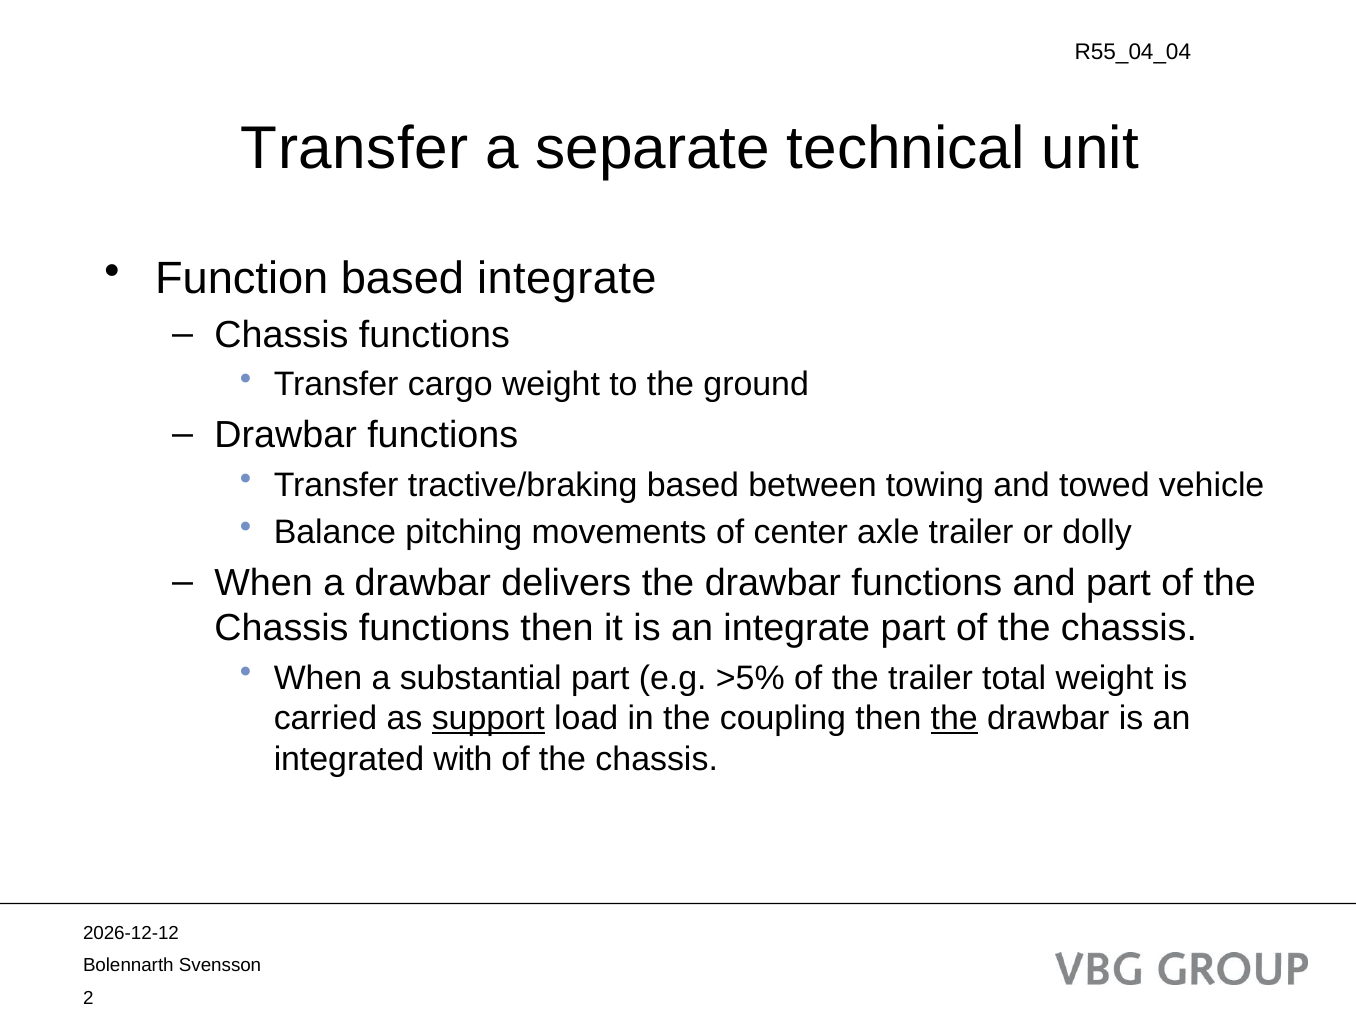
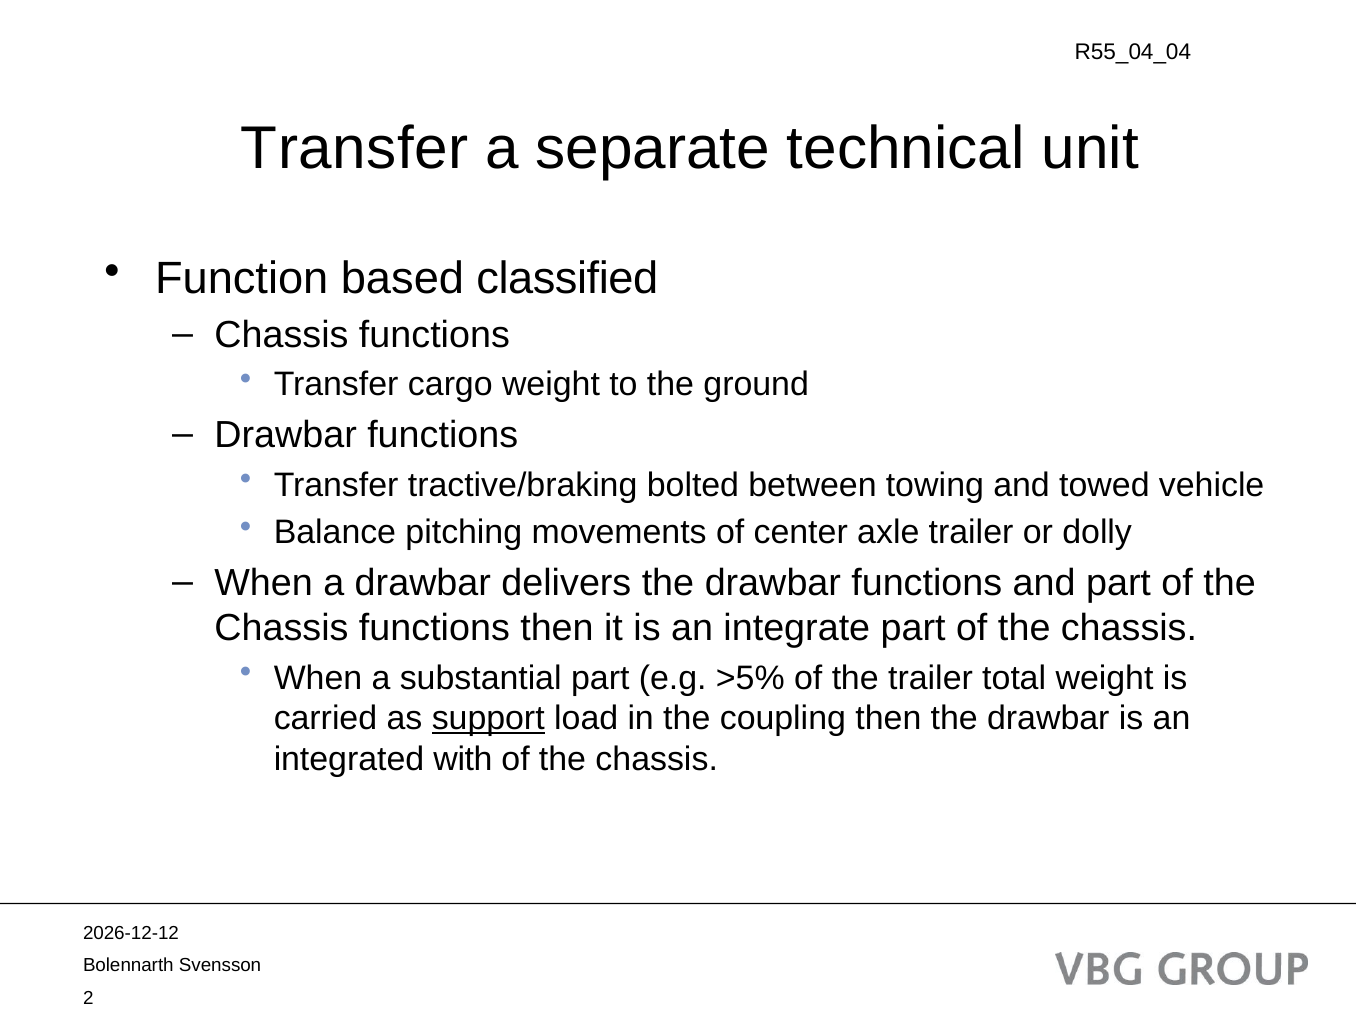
based integrate: integrate -> classified
tractive/braking based: based -> bolted
the at (954, 719) underline: present -> none
